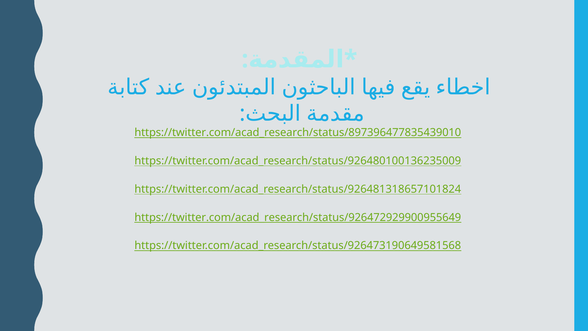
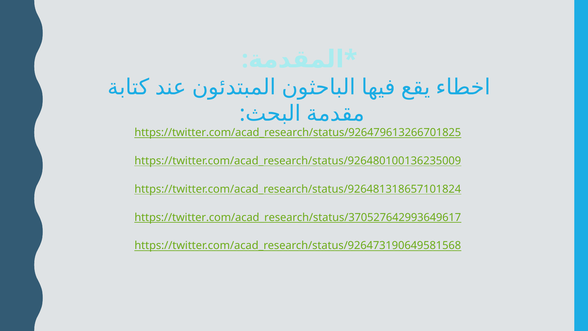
https://twitter.com/acad_research/status/897396477835439010: https://twitter.com/acad_research/status/897396477835439010 -> https://twitter.com/acad_research/status/926479613266701825
https://twitter.com/acad_research/status/926472929900955649: https://twitter.com/acad_research/status/926472929900955649 -> https://twitter.com/acad_research/status/370527642993649617
